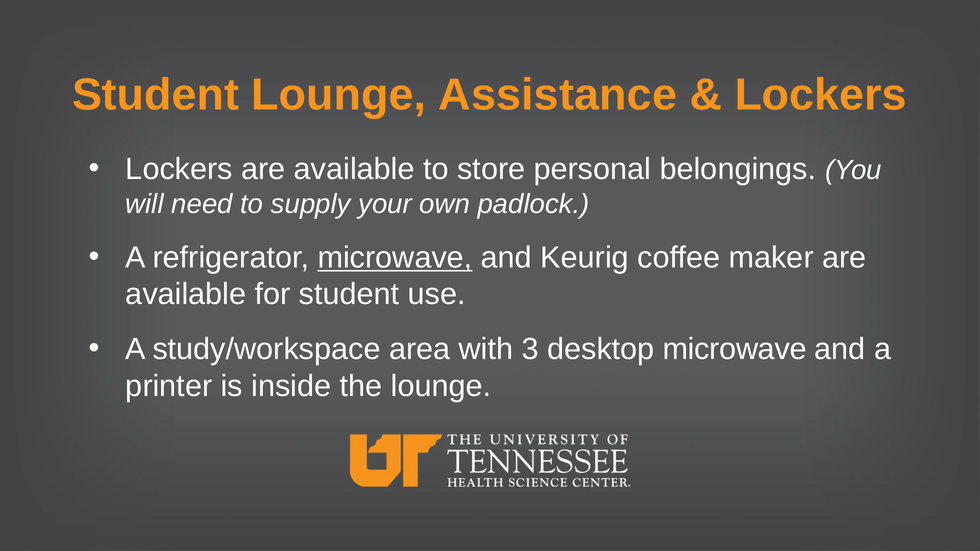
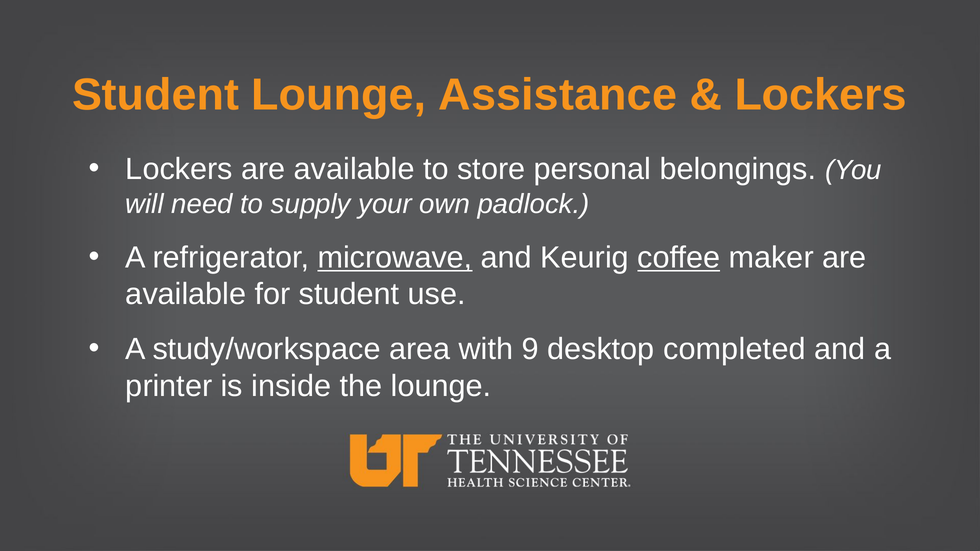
coffee underline: none -> present
3: 3 -> 9
desktop microwave: microwave -> completed
